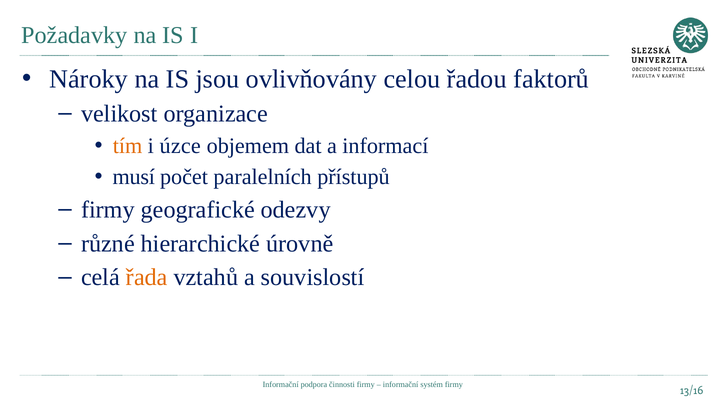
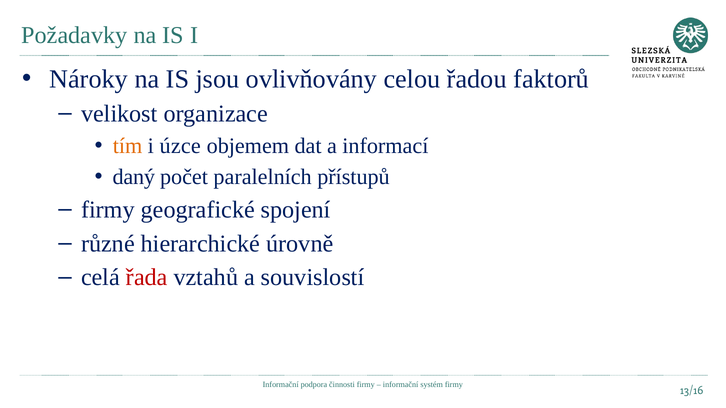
musí: musí -> daný
odezvy: odezvy -> spojení
řada colour: orange -> red
